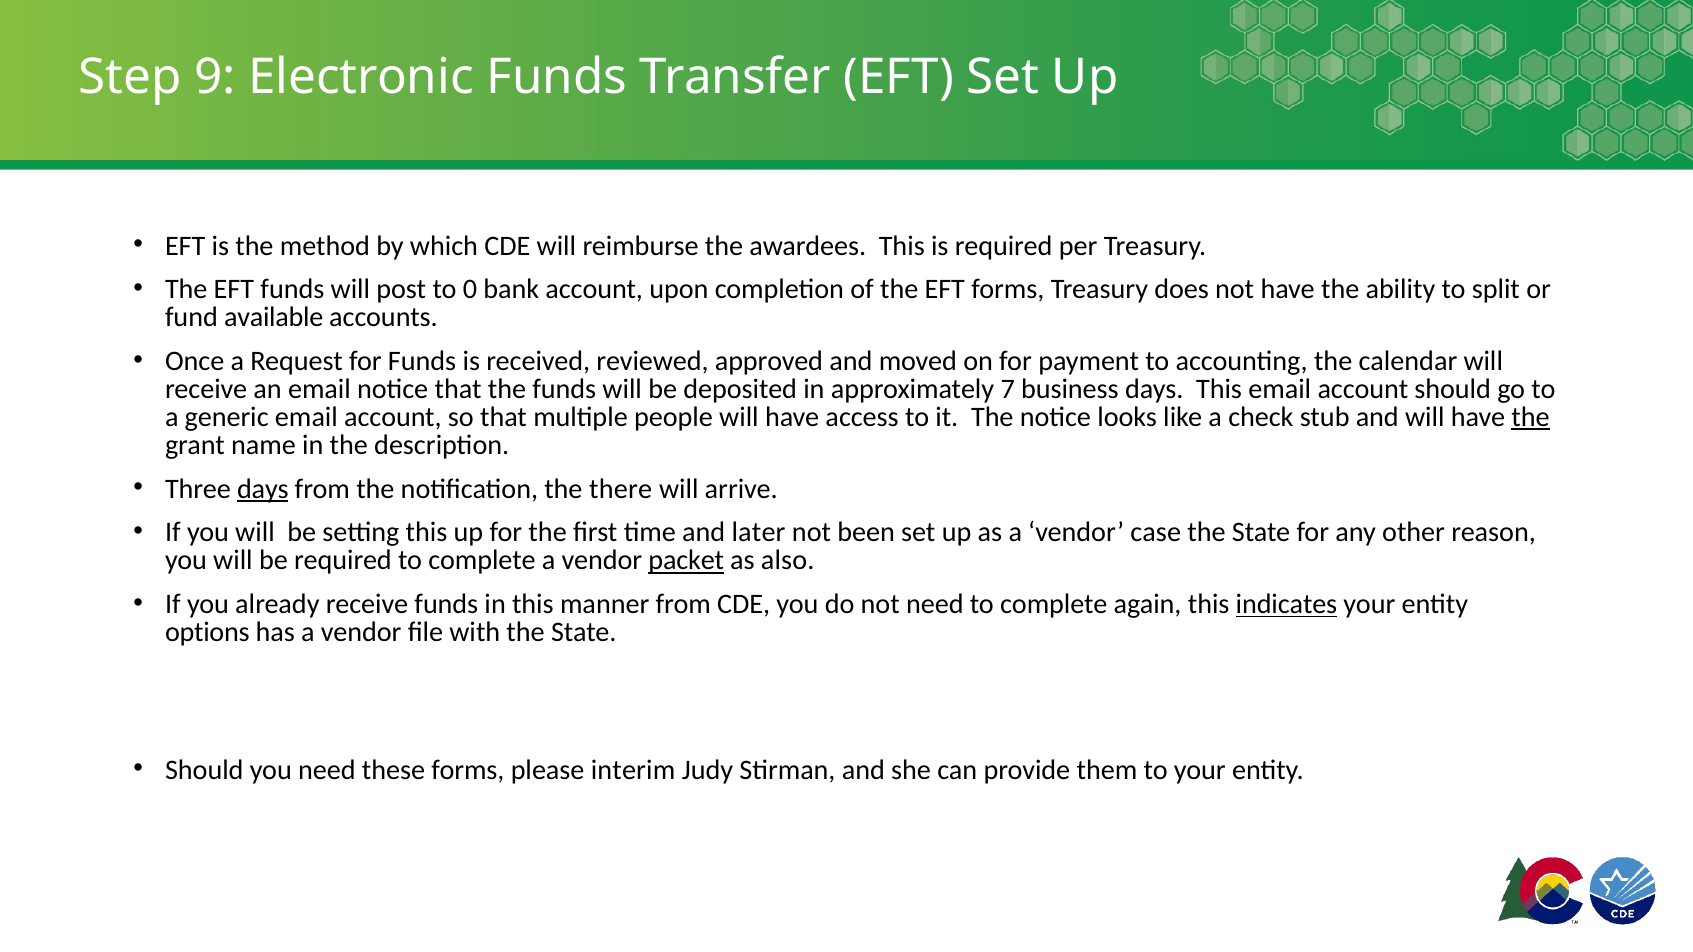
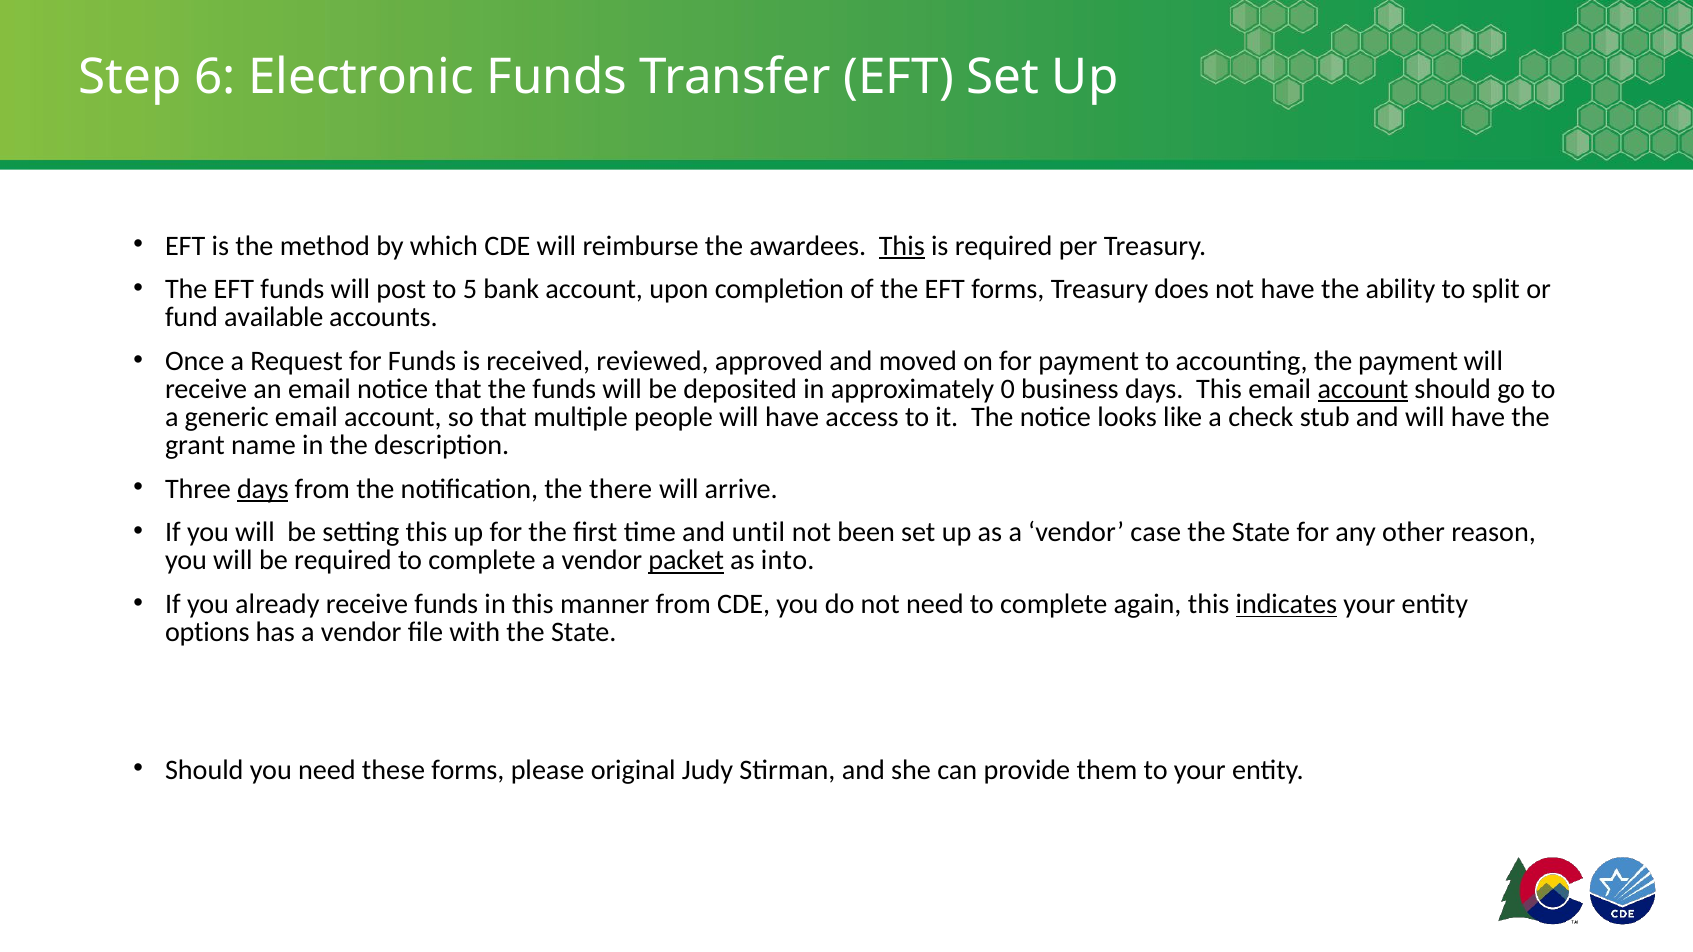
9: 9 -> 6
This at (902, 246) underline: none -> present
0: 0 -> 5
the calendar: calendar -> payment
7: 7 -> 0
account at (1363, 389) underline: none -> present
the at (1531, 417) underline: present -> none
later: later -> until
also: also -> into
interim: interim -> original
